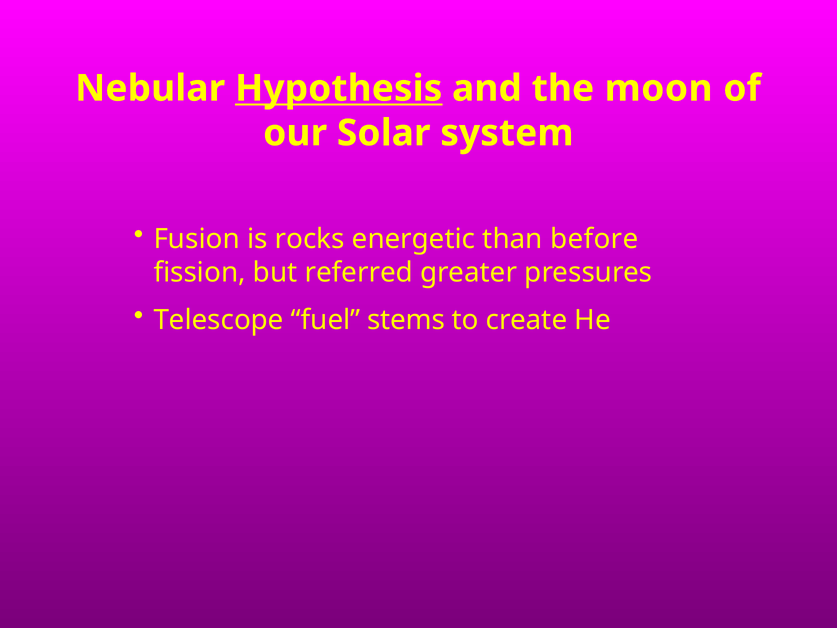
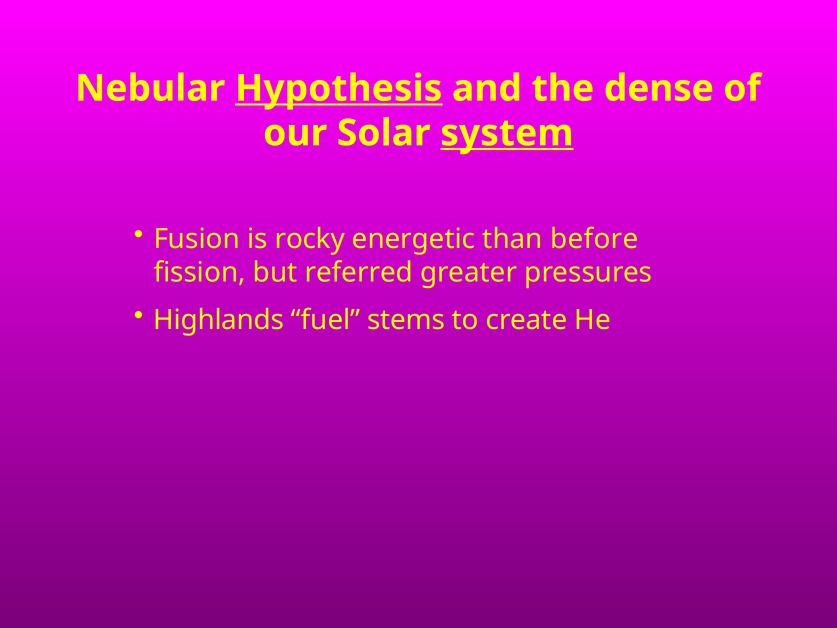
moon: moon -> dense
system underline: none -> present
rocks: rocks -> rocky
Telescope: Telescope -> Highlands
